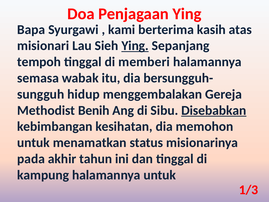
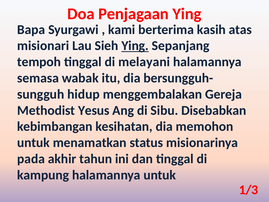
memberi: memberi -> melayani
Benih: Benih -> Yesus
Disebabkan underline: present -> none
